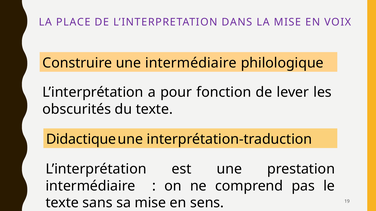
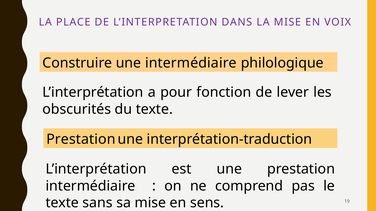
Didactique at (81, 140): Didactique -> Prestation
